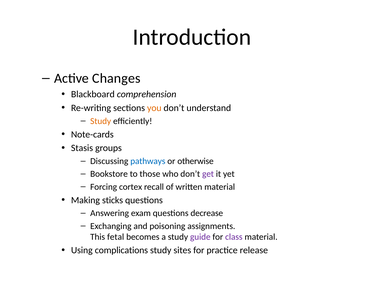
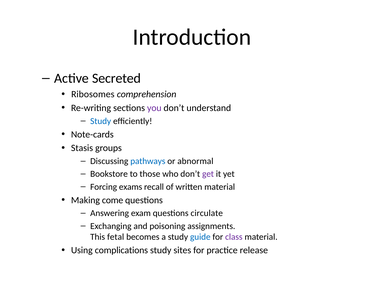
Changes: Changes -> Secreted
Blackboard: Blackboard -> Ribosomes
you colour: orange -> purple
Study at (101, 121) colour: orange -> blue
otherwise: otherwise -> abnormal
cortex: cortex -> exams
sticks: sticks -> come
decrease: decrease -> circulate
guide colour: purple -> blue
